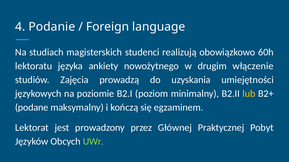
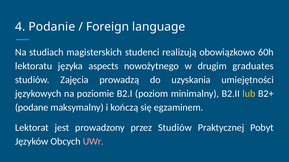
ankiety: ankiety -> aspects
włączenie: włączenie -> graduates
przez Głównej: Głównej -> Studiów
UWr colour: light green -> pink
